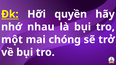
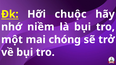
quyền: quyền -> chuộc
nhau: nhau -> niềm
